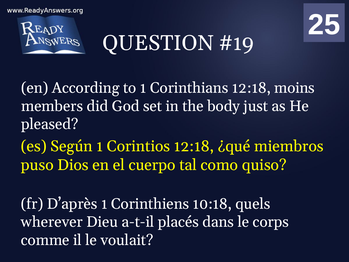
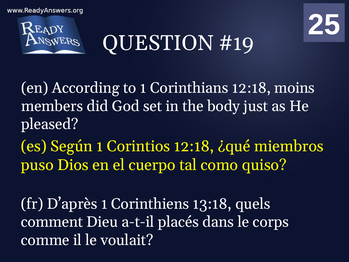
10:18: 10:18 -> 13:18
wherever: wherever -> comment
